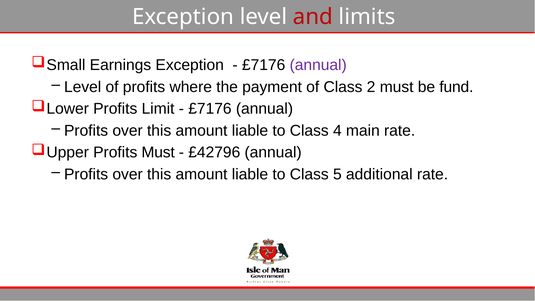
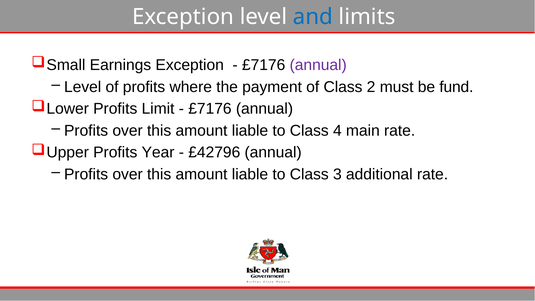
and colour: red -> blue
Profits Must: Must -> Year
5: 5 -> 3
